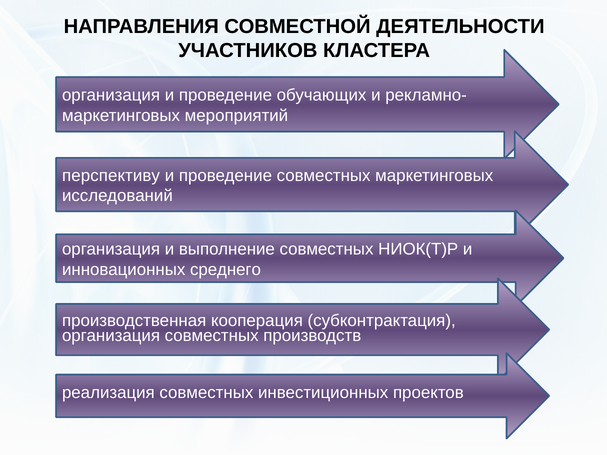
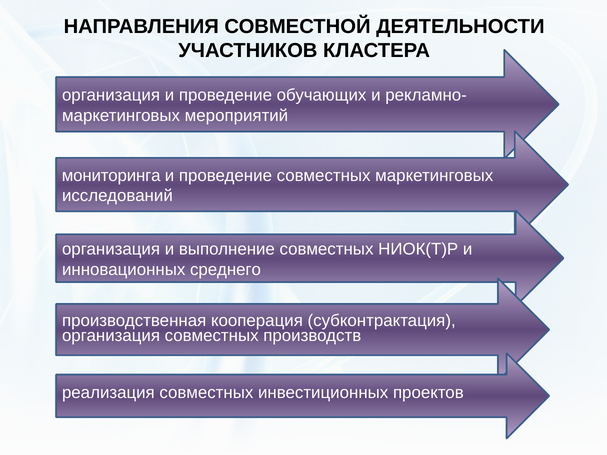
перспективу: перспективу -> мониторинга
